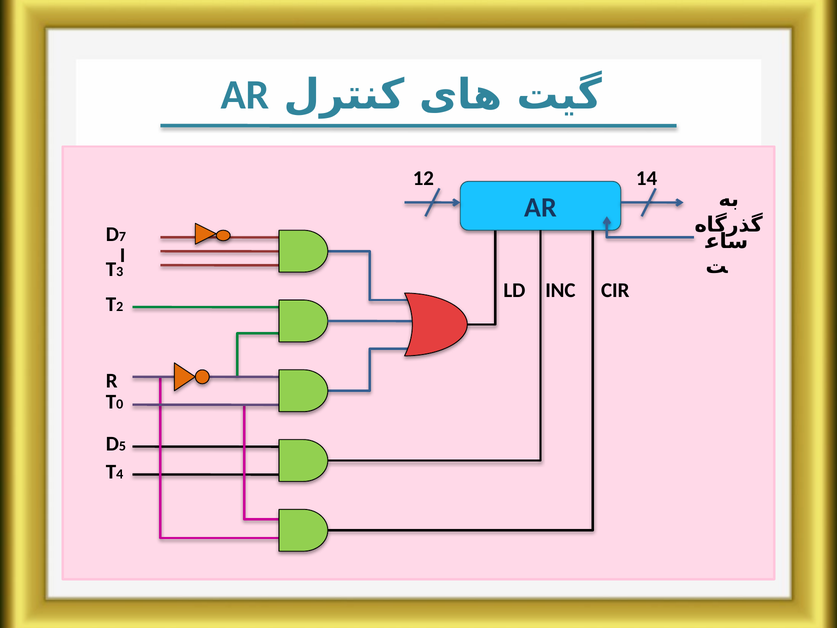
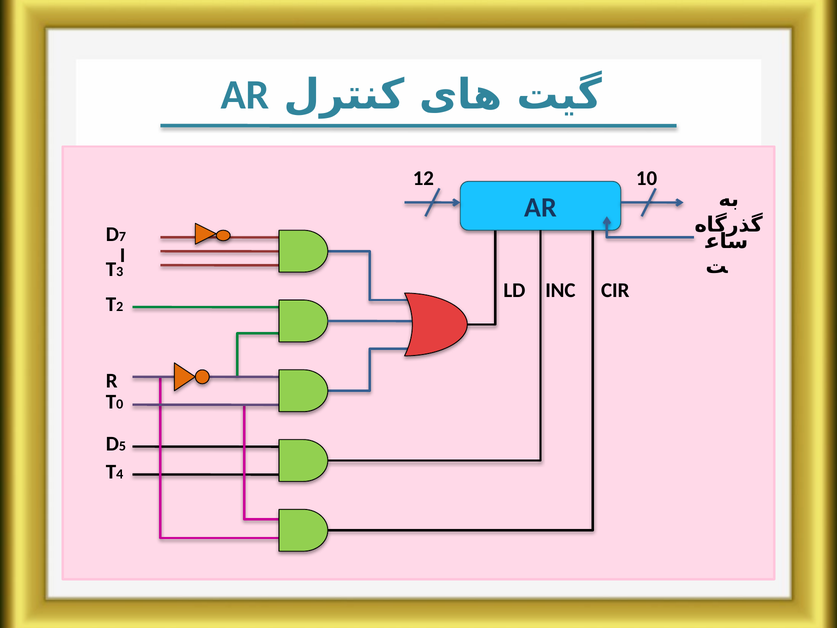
14: 14 -> 10
